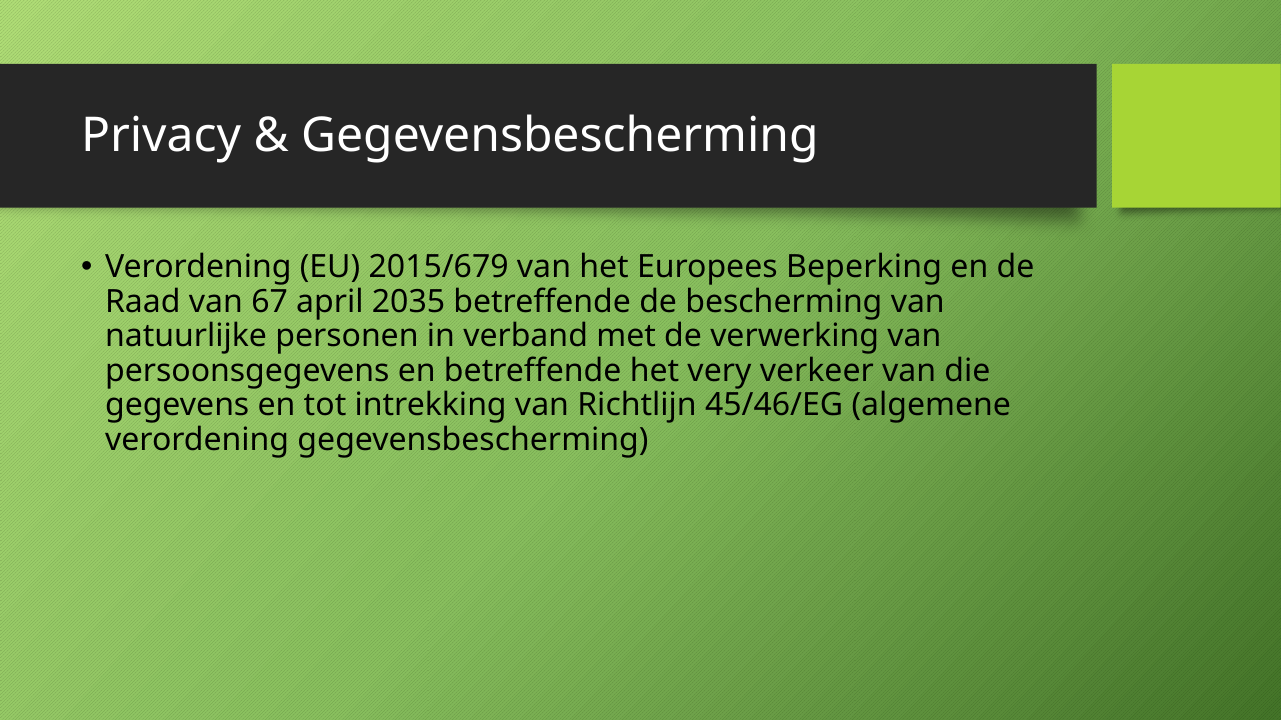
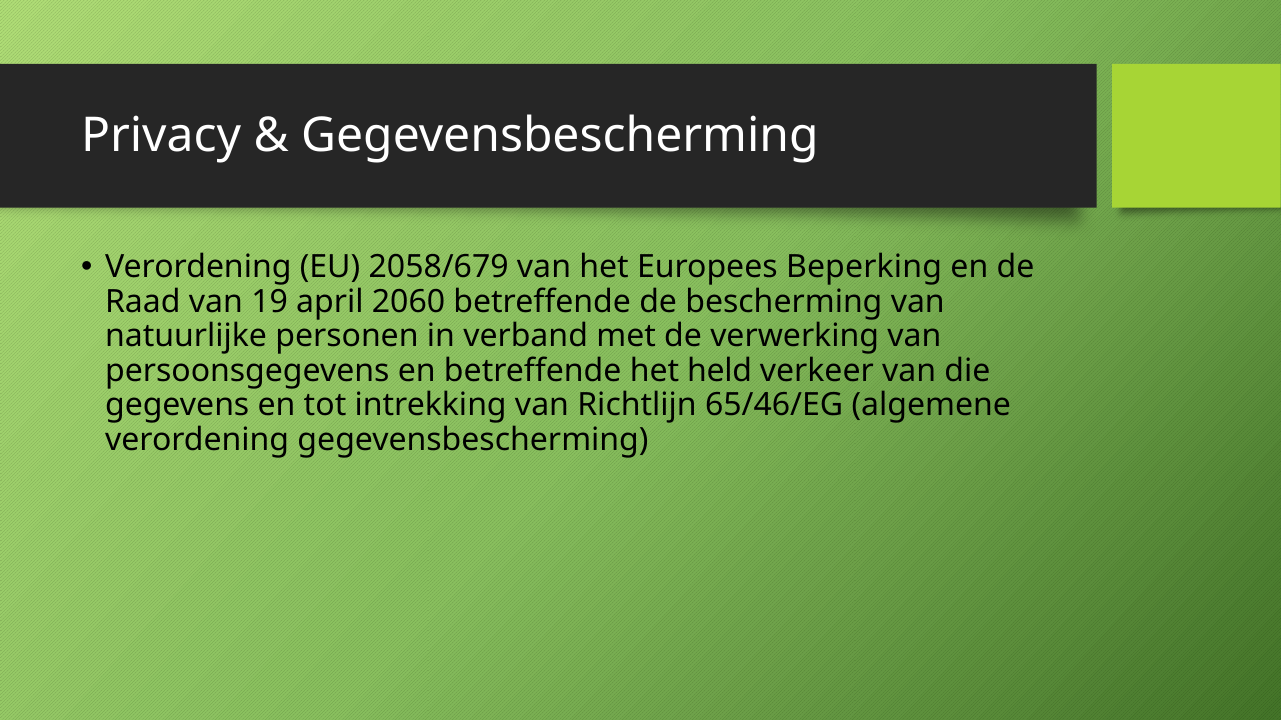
2015/679: 2015/679 -> 2058/679
67: 67 -> 19
2035: 2035 -> 2060
very: very -> held
45/46/EG: 45/46/EG -> 65/46/EG
